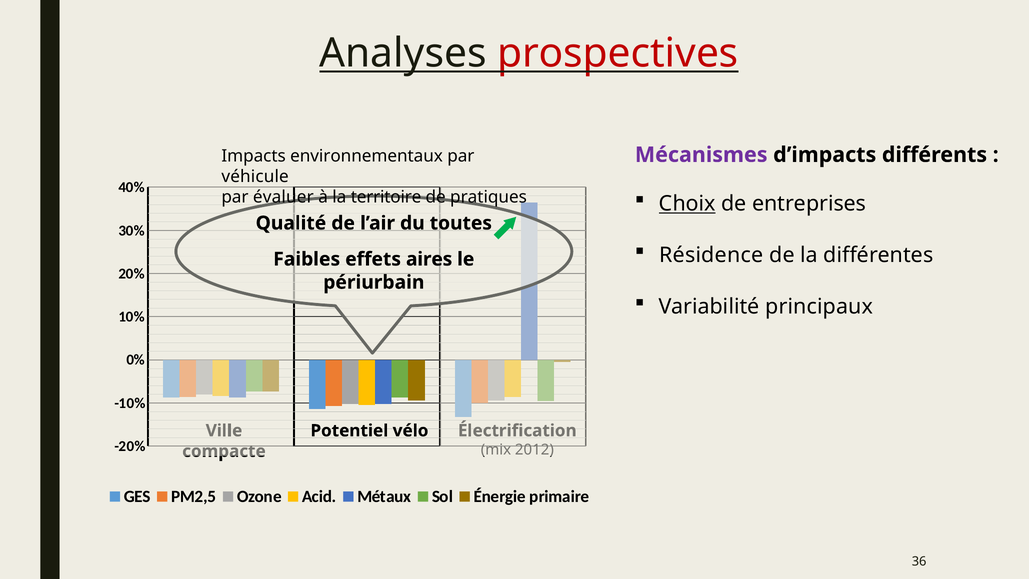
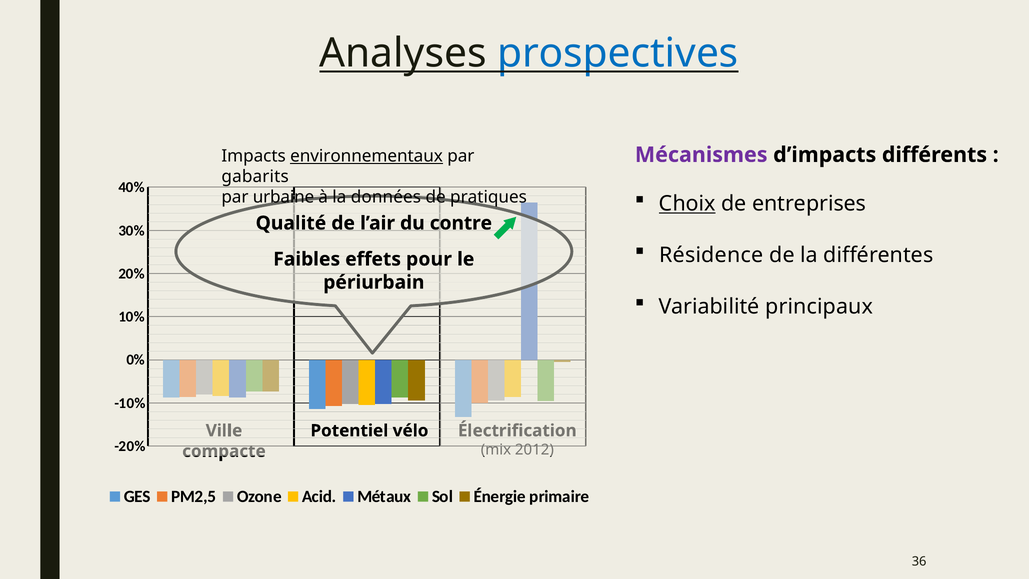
prospectives colour: red -> blue
environnementaux underline: none -> present
véhicule: véhicule -> gabarits
évaluer: évaluer -> urbaine
territoire: territoire -> données
toutes: toutes -> contre
aires: aires -> pour
